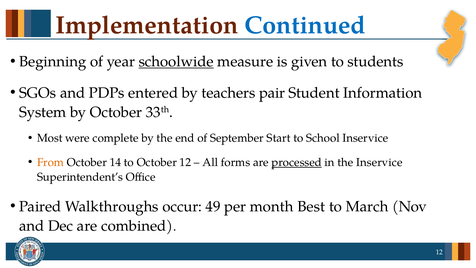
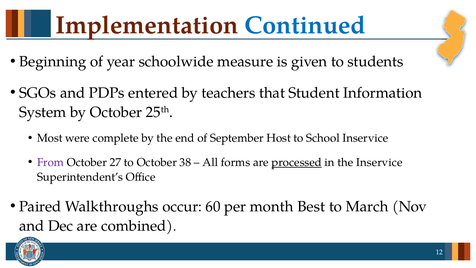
schoolwide underline: present -> none
pair: pair -> that
33: 33 -> 25
Start: Start -> Host
From colour: orange -> purple
14: 14 -> 27
October 12: 12 -> 38
49: 49 -> 60
